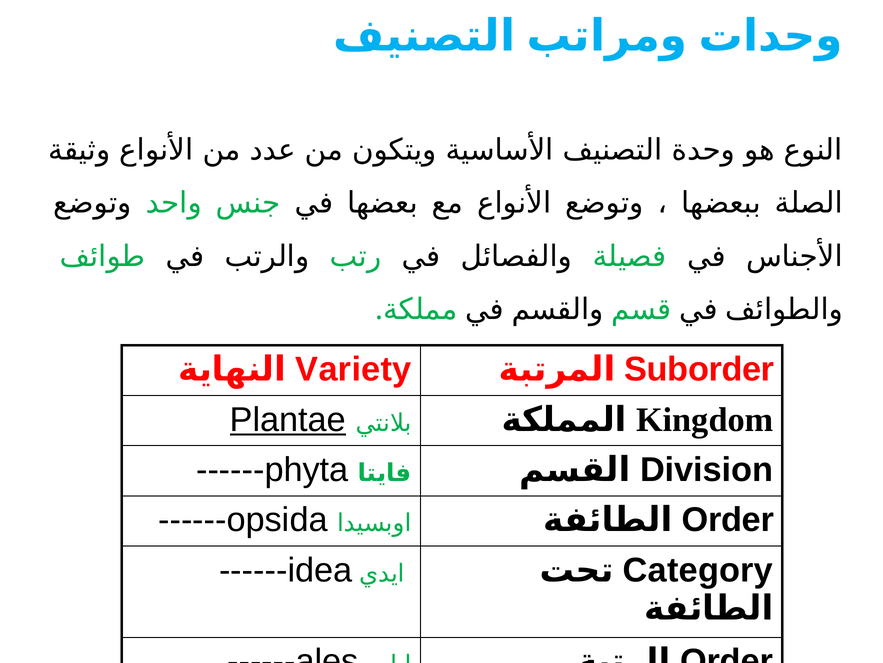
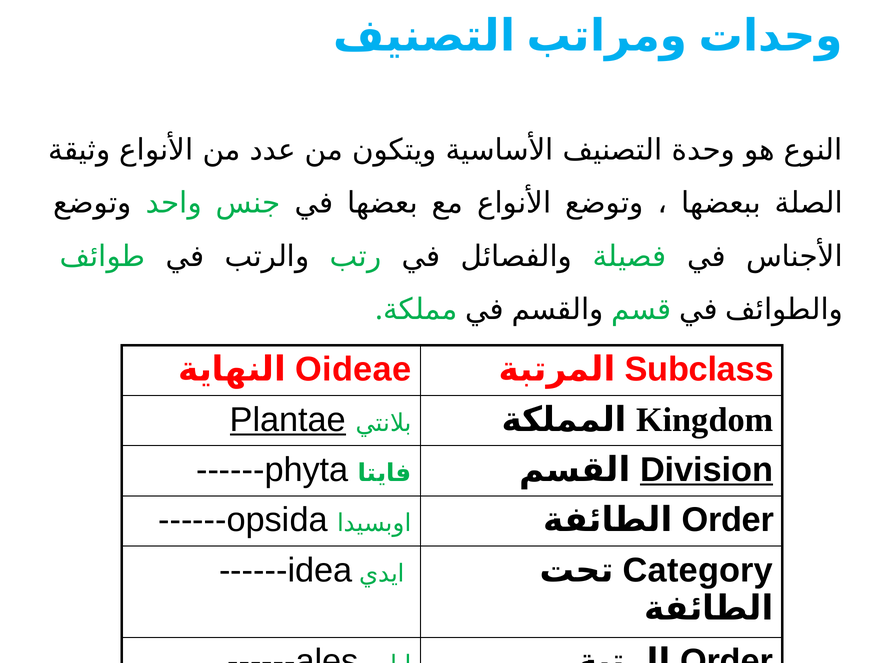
Variety: Variety -> Oideae
Suborder: Suborder -> Subclass
Division underline: none -> present
